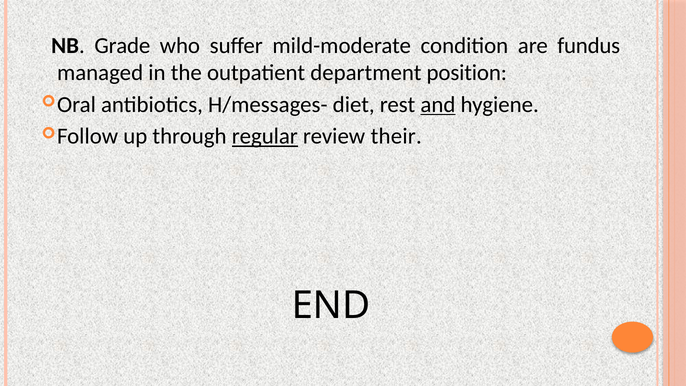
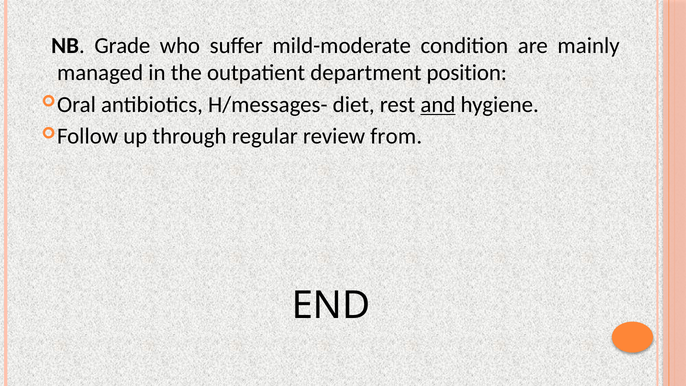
fundus: fundus -> mainly
regular underline: present -> none
their: their -> from
